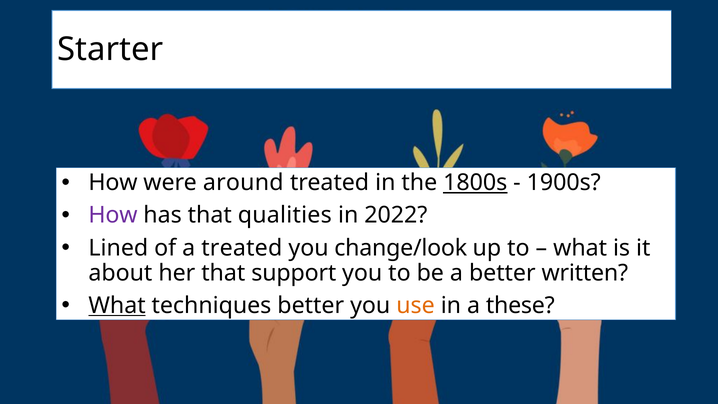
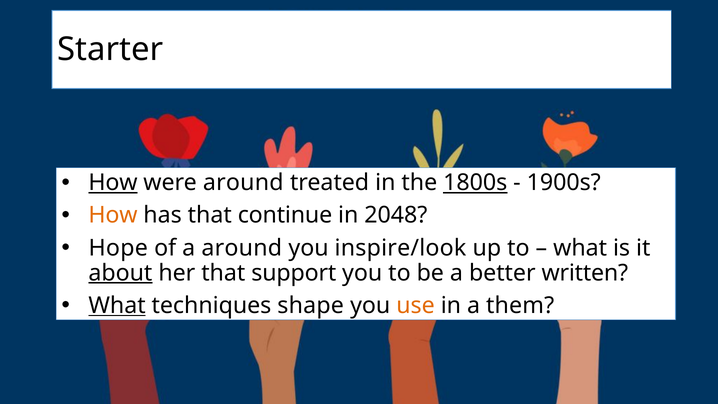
How at (113, 183) underline: none -> present
How at (113, 215) colour: purple -> orange
qualities: qualities -> continue
2022: 2022 -> 2048
Lined: Lined -> Hope
a treated: treated -> around
change/look: change/look -> inspire/look
about underline: none -> present
techniques better: better -> shape
these: these -> them
